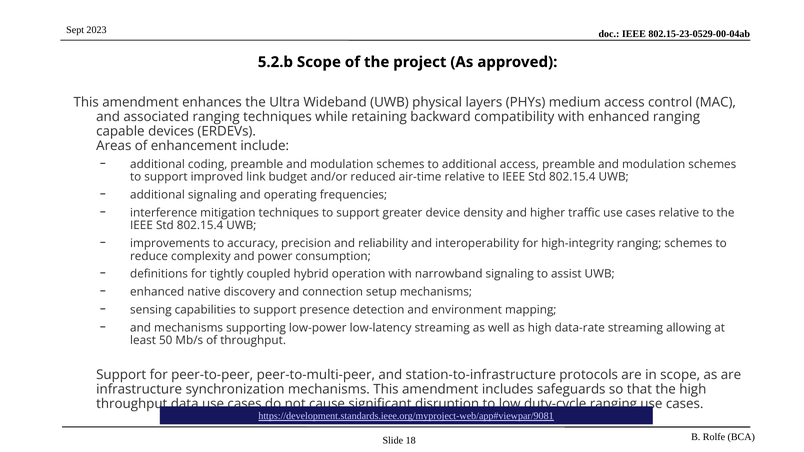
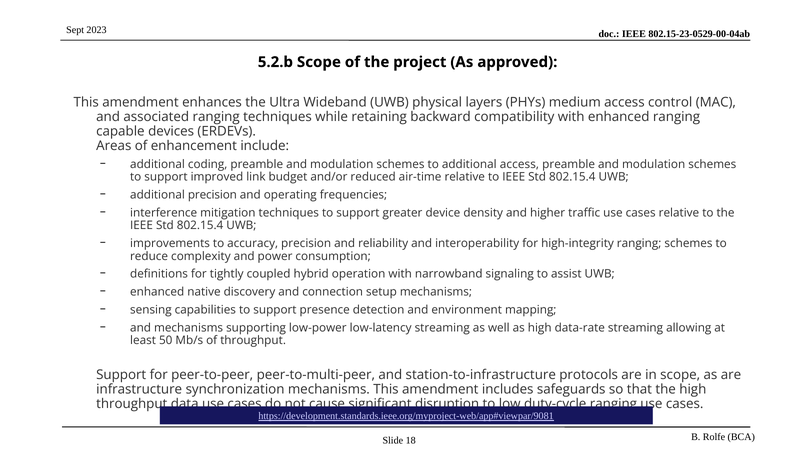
additional signaling: signaling -> precision
